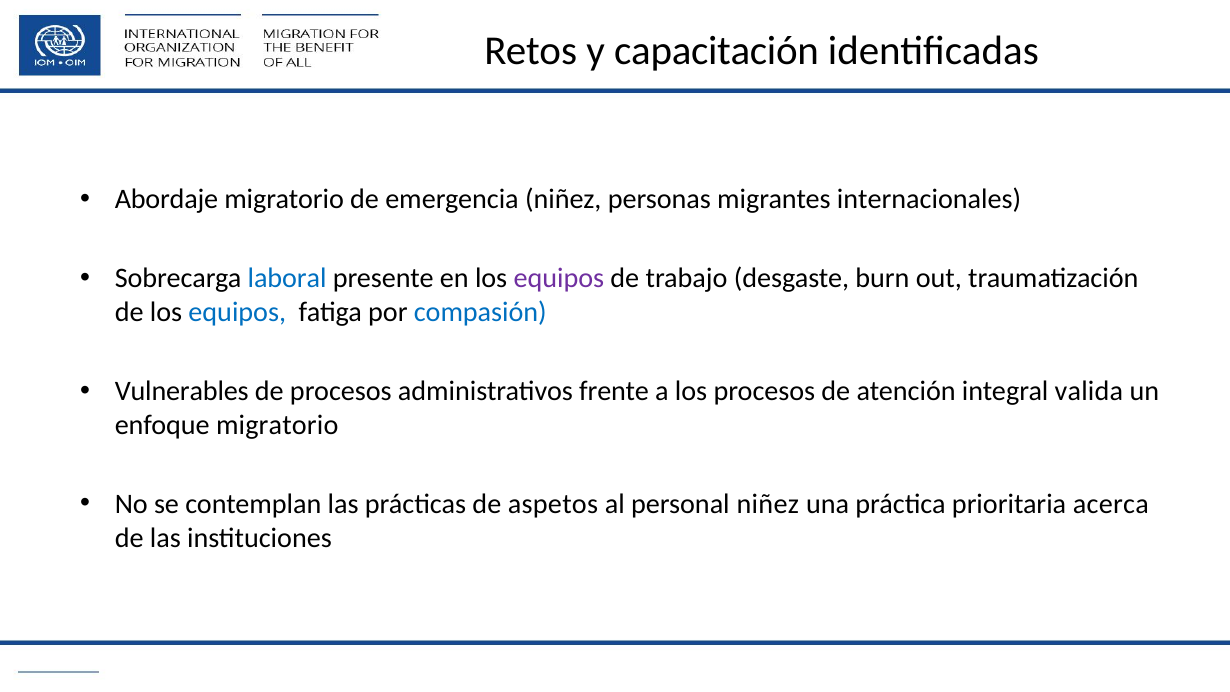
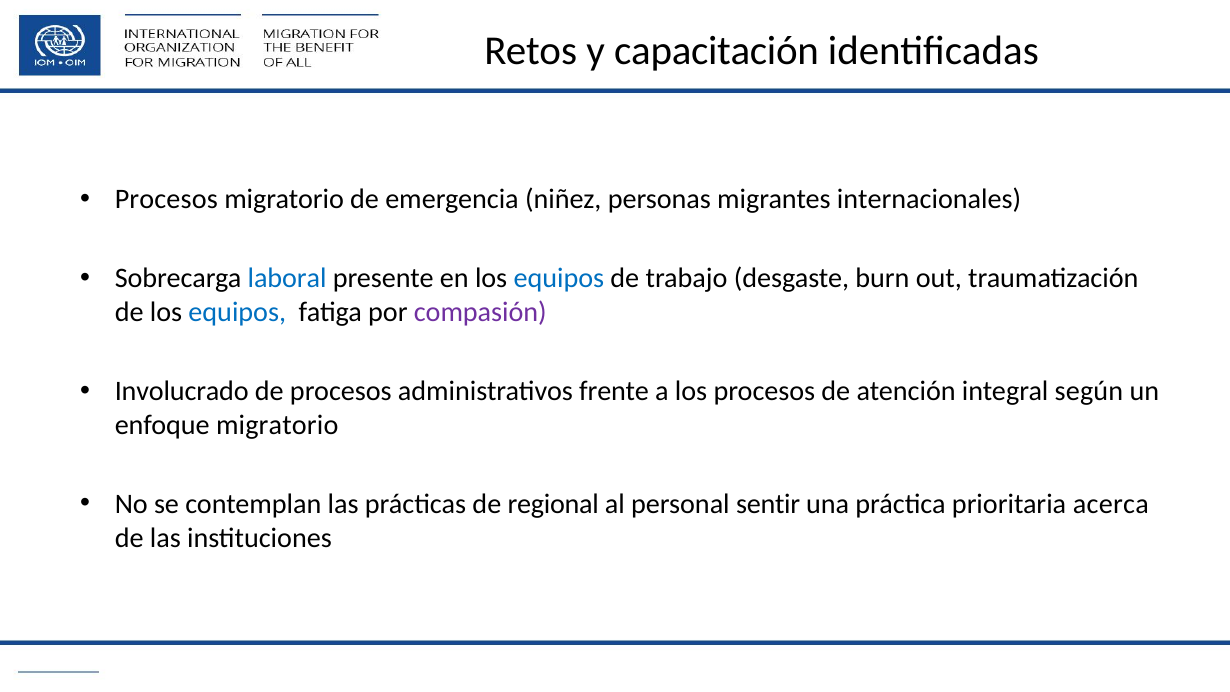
Abordaje at (166, 200): Abordaje -> Procesos
equipos at (559, 278) colour: purple -> blue
compasión colour: blue -> purple
Vulnerables: Vulnerables -> Involucrado
valida: valida -> según
aspetos: aspetos -> regional
personal niñez: niñez -> sentir
